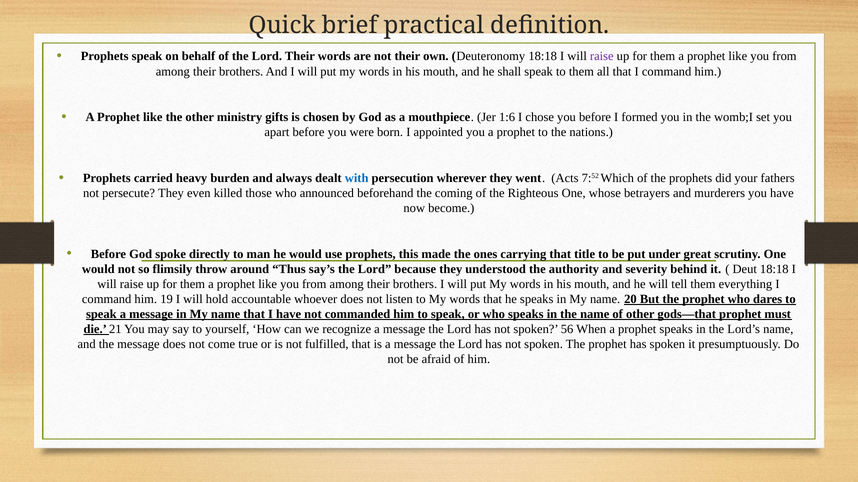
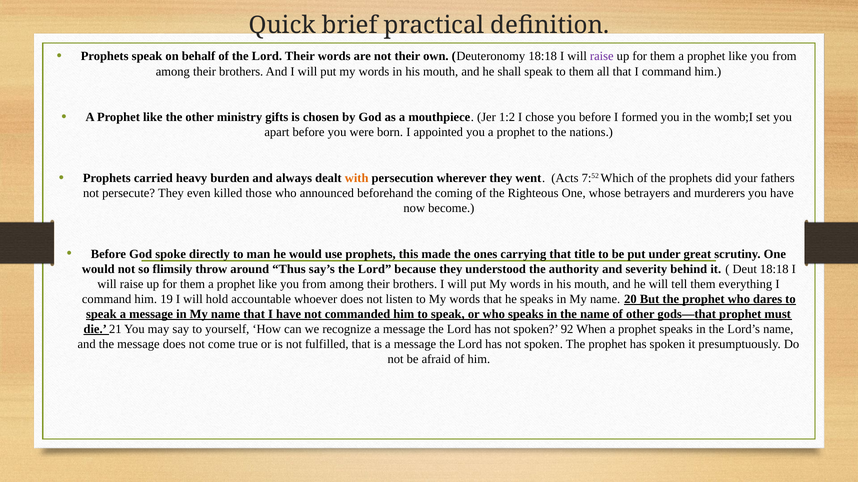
1:6: 1:6 -> 1:2
with colour: blue -> orange
56: 56 -> 92
